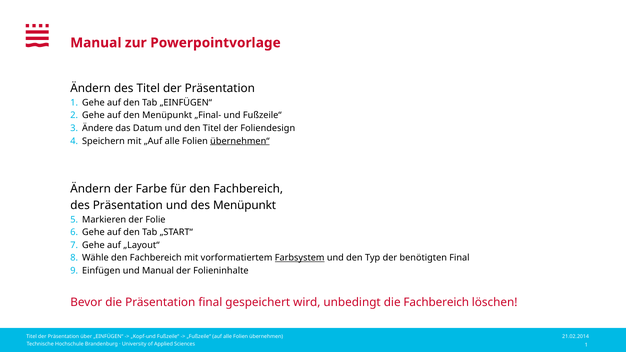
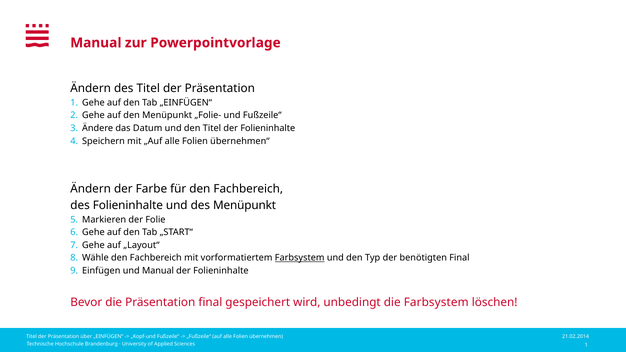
„Final-: „Final- -> „Folie-
Titel der Foliendesign: Foliendesign -> Folieninhalte
übernehmen“ underline: present -> none
des Präsentation: Präsentation -> Folieninhalte
die Fachbereich: Fachbereich -> Farbsystem
